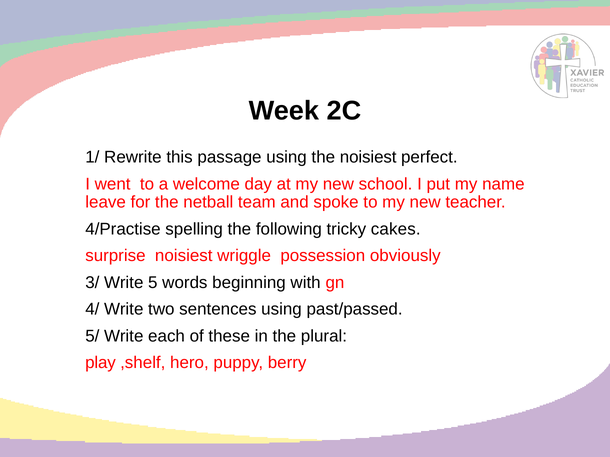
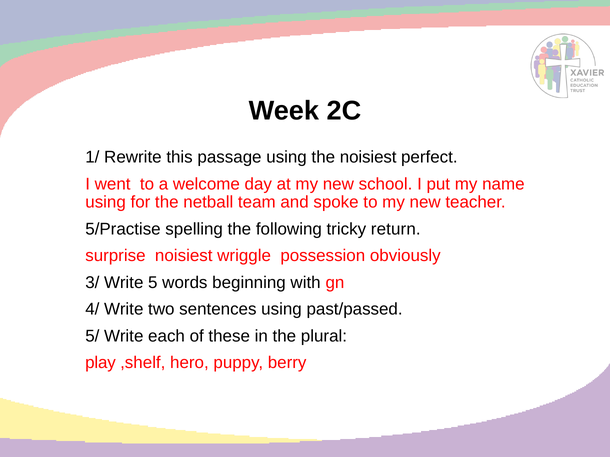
leave at (106, 203): leave -> using
4/Practise: 4/Practise -> 5/Practise
cakes: cakes -> return
